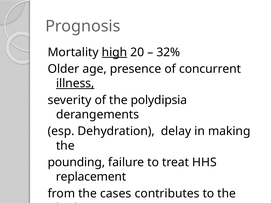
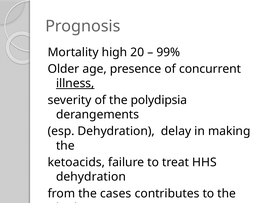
high at (114, 52) underline: present -> none
32%: 32% -> 99%
pounding: pounding -> ketoacids
replacement at (91, 177): replacement -> dehydration
